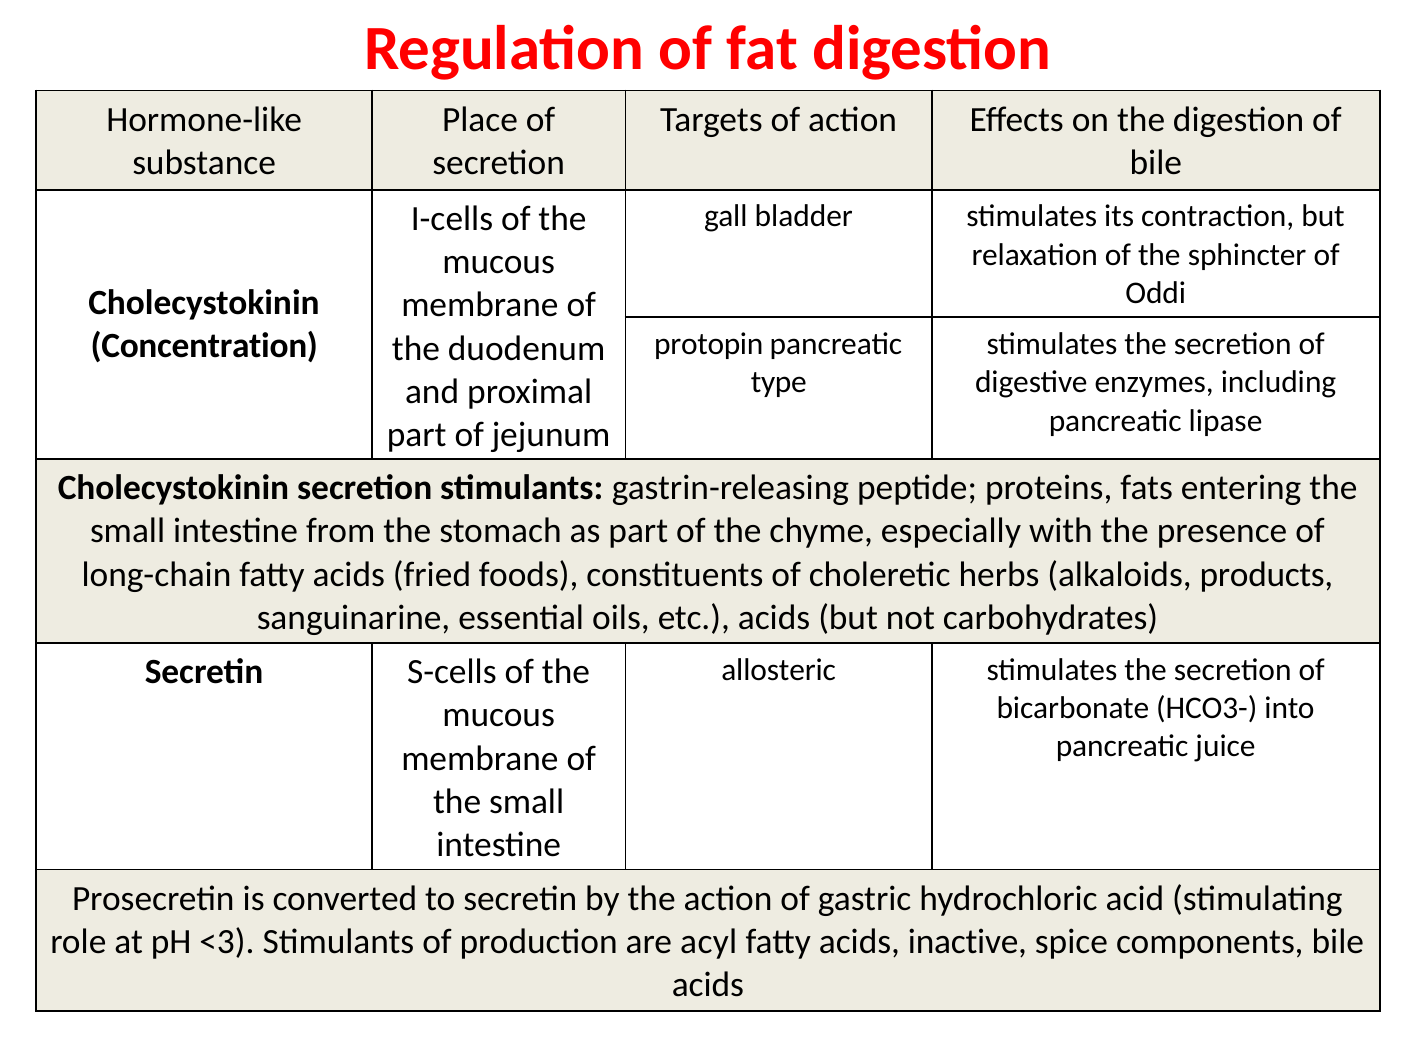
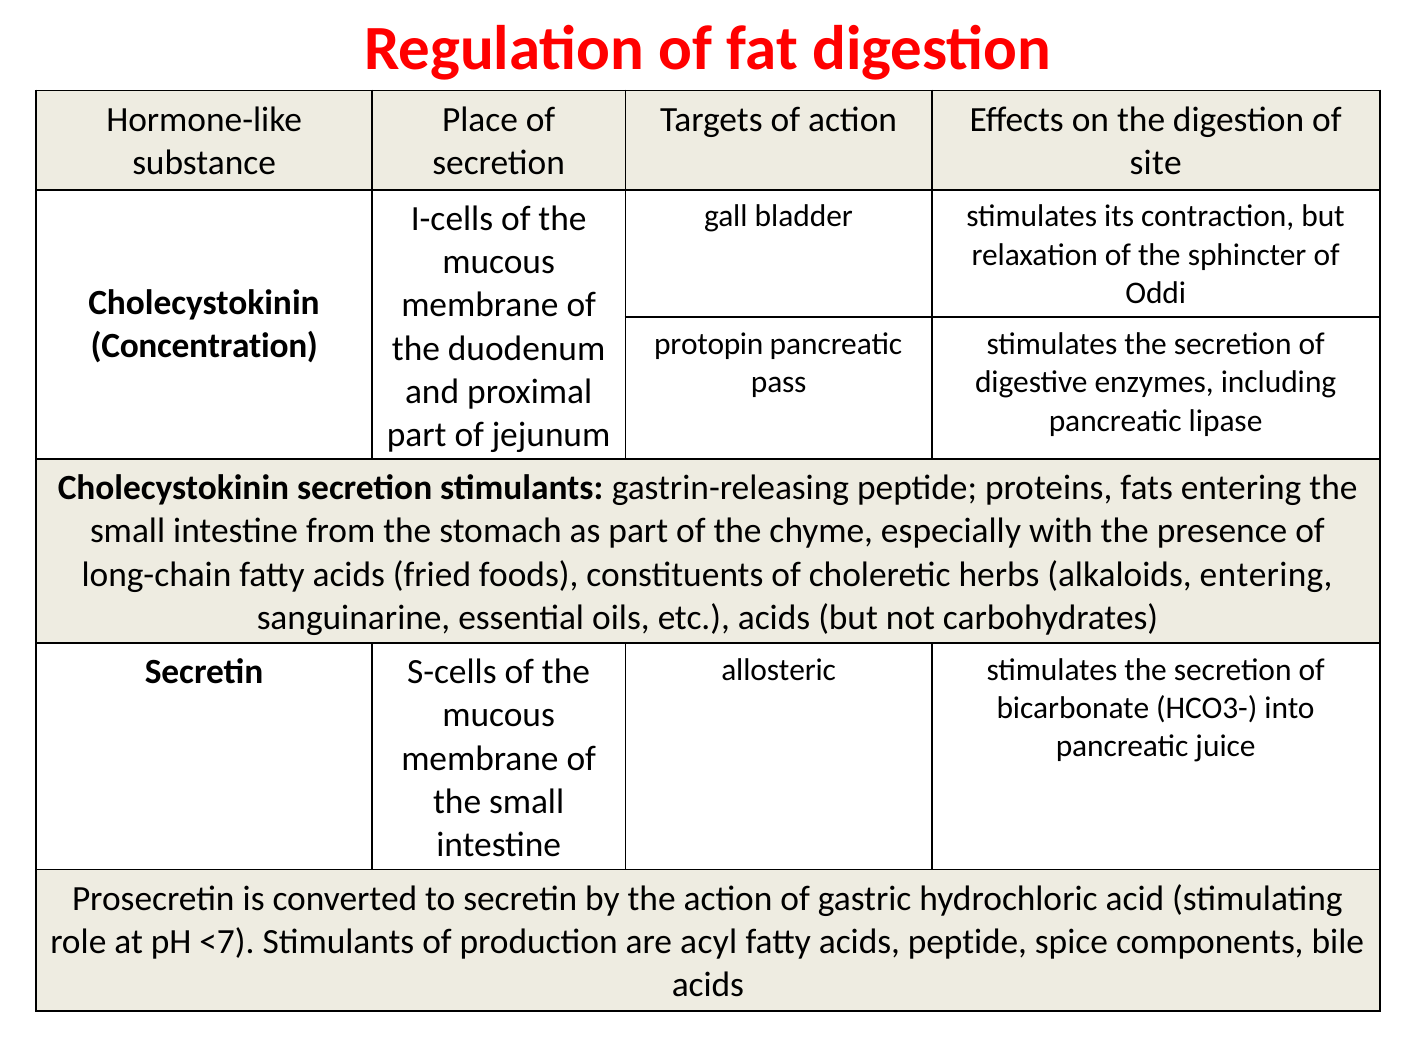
bile at (1156, 163): bile -> site
type: type -> pass
alkaloids products: products -> entering
<3: <3 -> <7
acids inactive: inactive -> peptide
